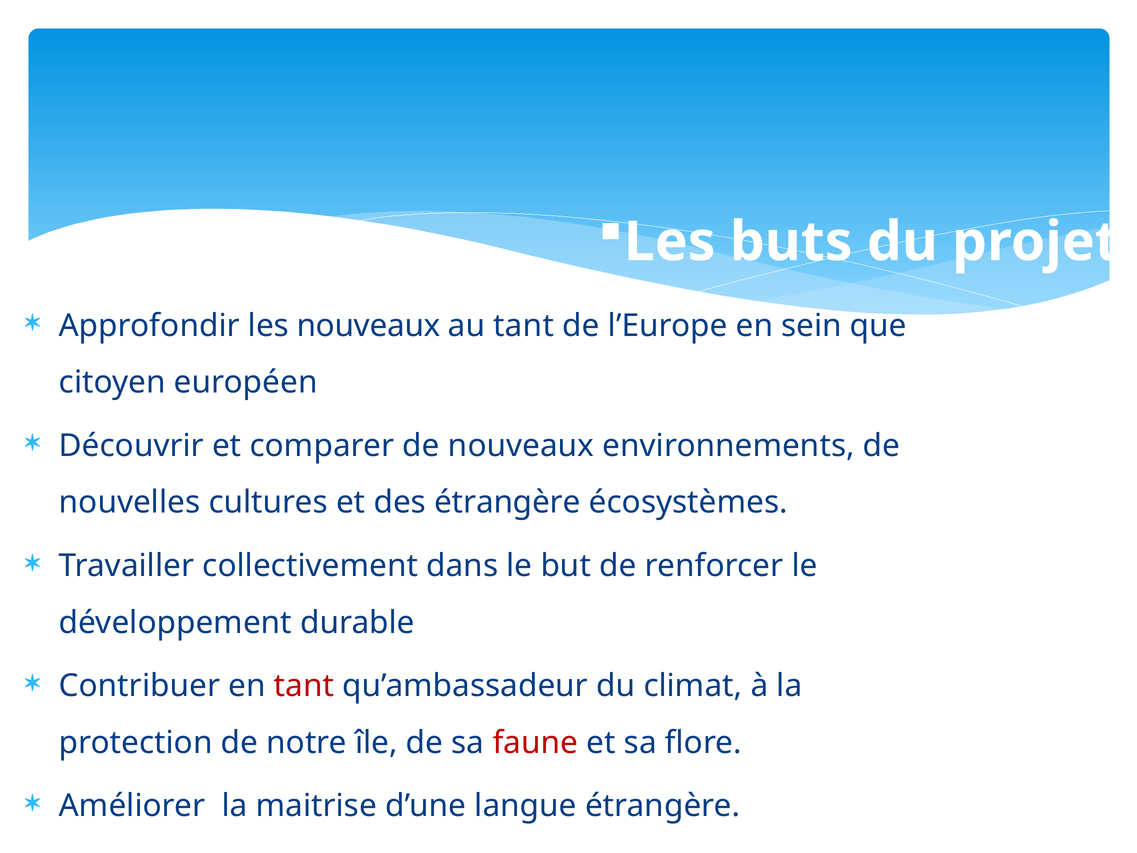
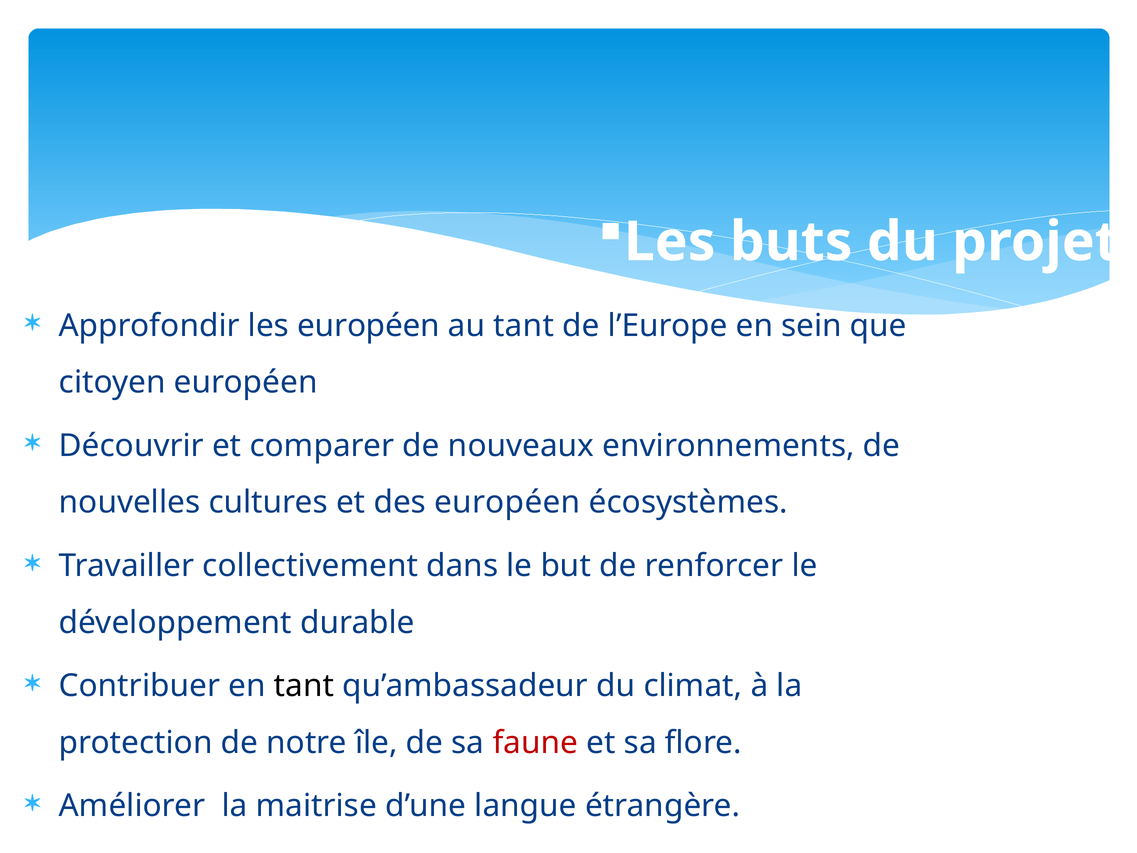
les nouveaux: nouveaux -> européen
des étrangère: étrangère -> européen
tant at (304, 686) colour: red -> black
